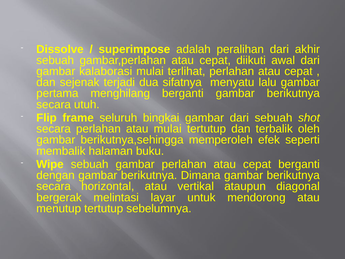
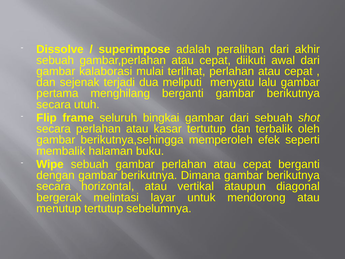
sifatnya: sifatnya -> meliputi
atau mulai: mulai -> kasar
